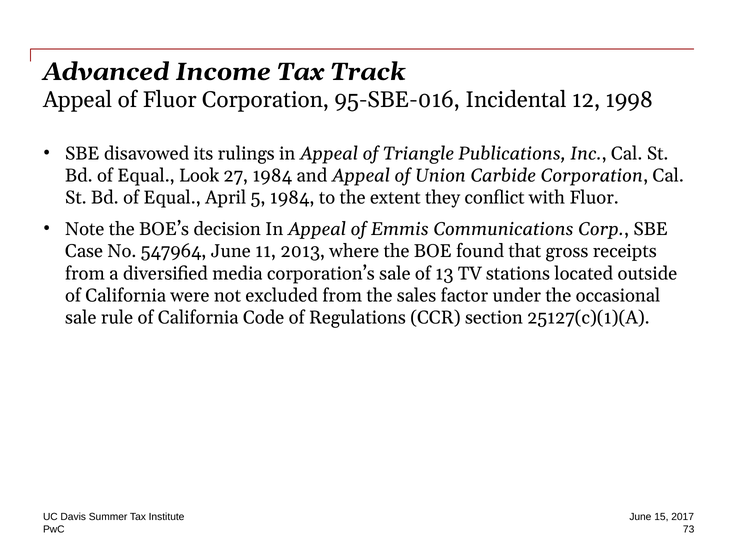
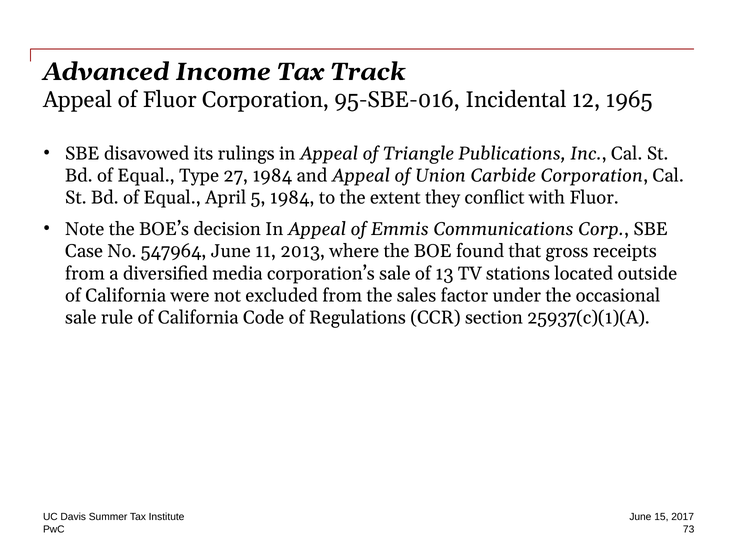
1998: 1998 -> 1965
Look: Look -> Type
25127(c)(1)(A: 25127(c)(1)(A -> 25937(c)(1)(A
